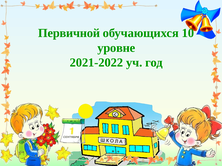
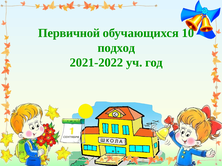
уровне: уровне -> подход
